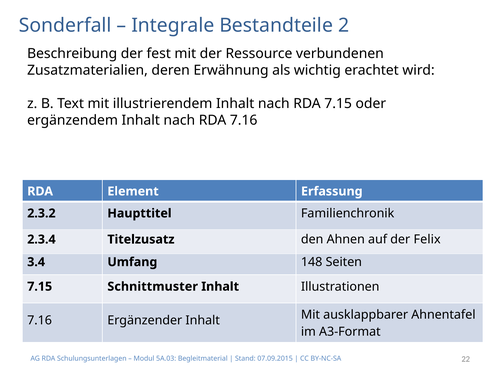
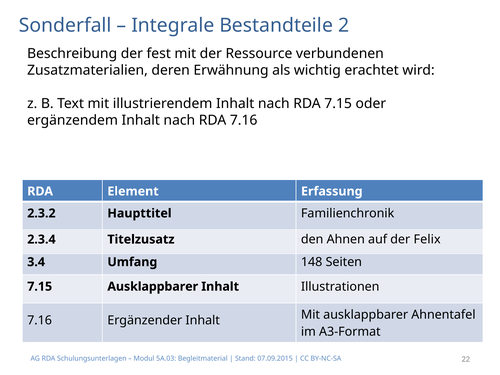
7.15 Schnittmuster: Schnittmuster -> Ausklappbarer
